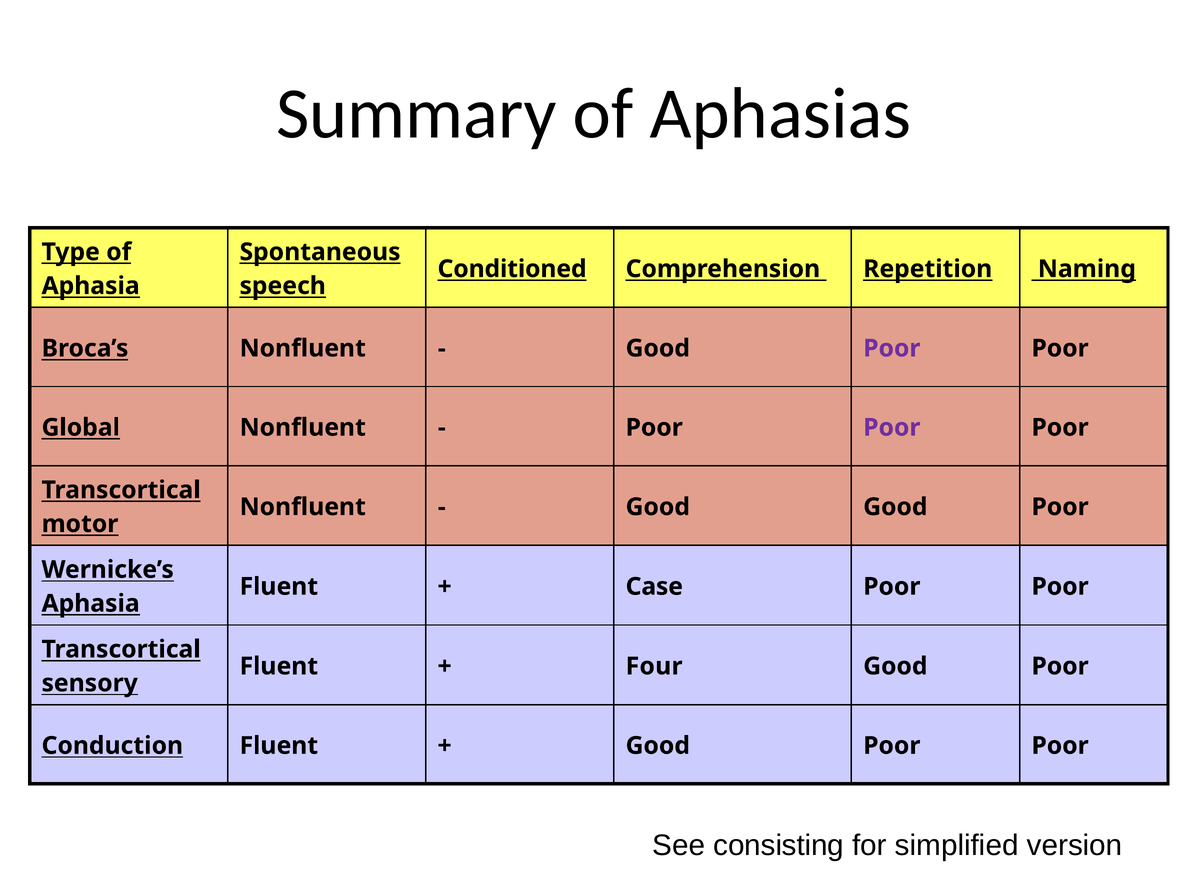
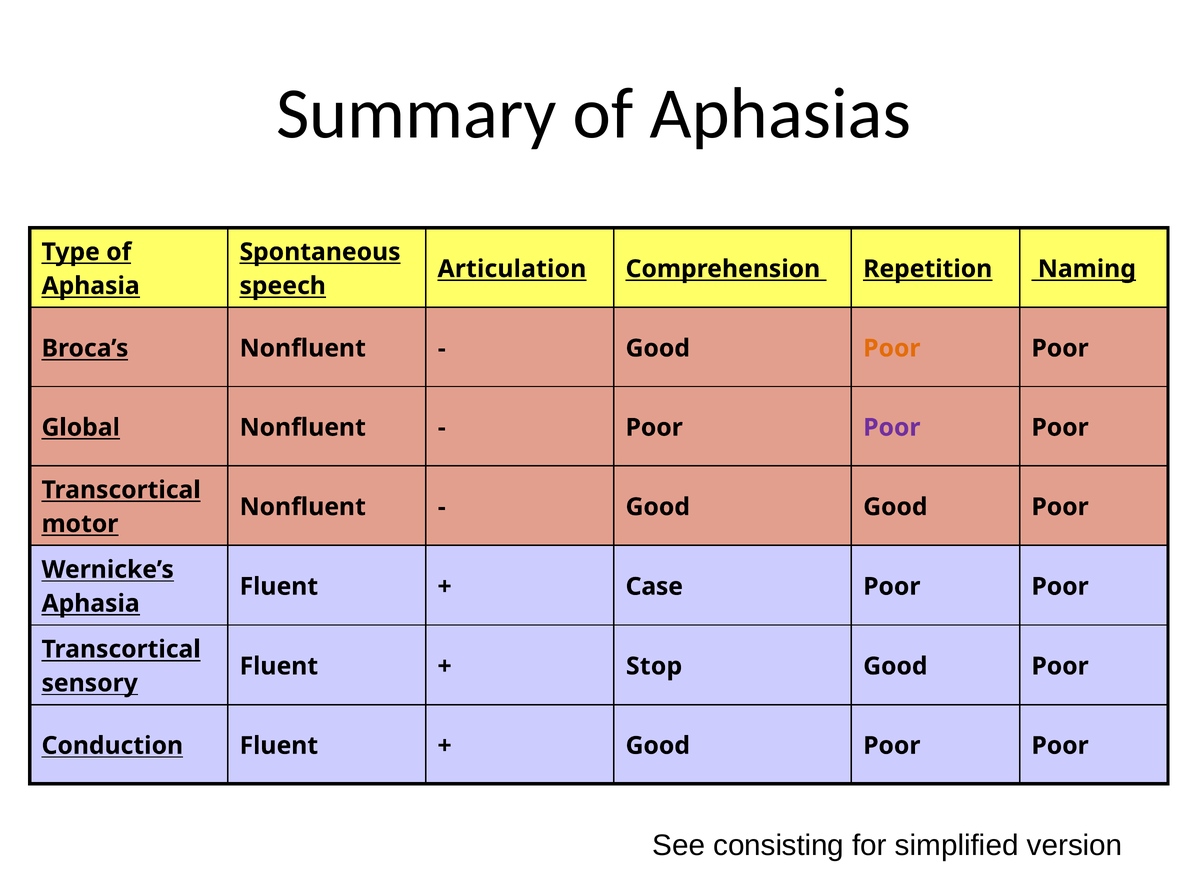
Conditioned: Conditioned -> Articulation
Poor at (892, 348) colour: purple -> orange
Four: Four -> Stop
